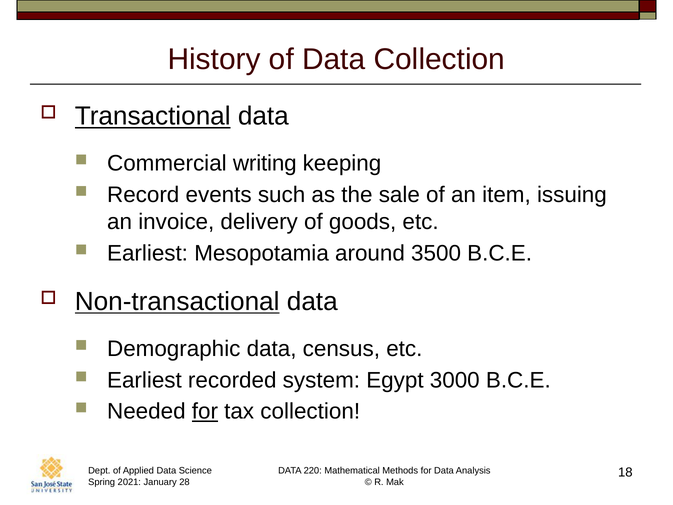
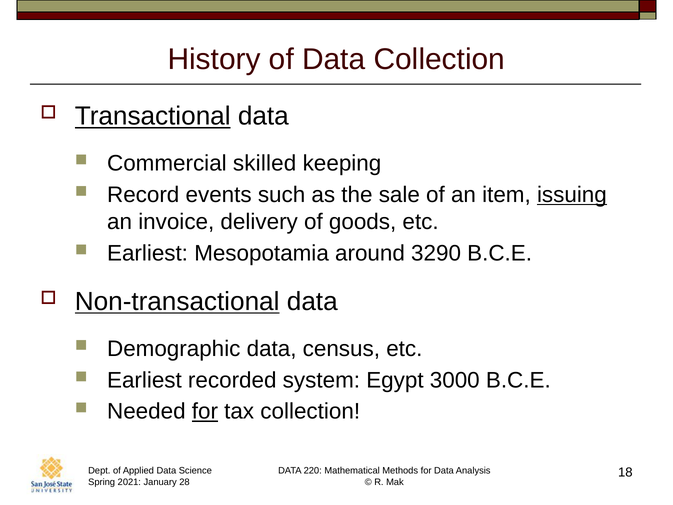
writing: writing -> skilled
issuing underline: none -> present
3500: 3500 -> 3290
